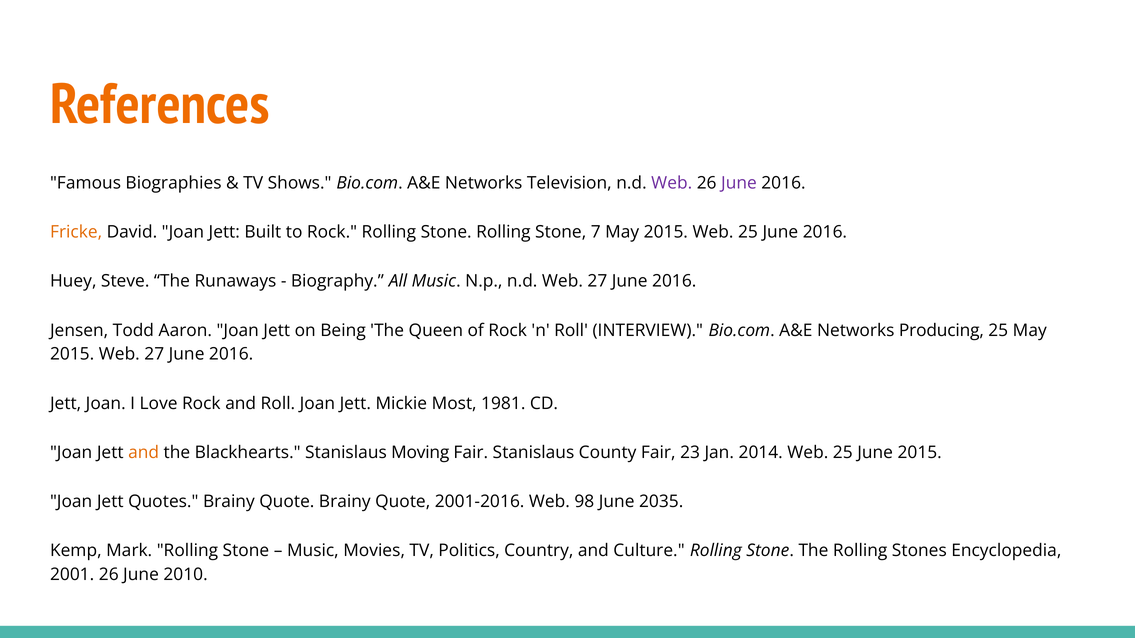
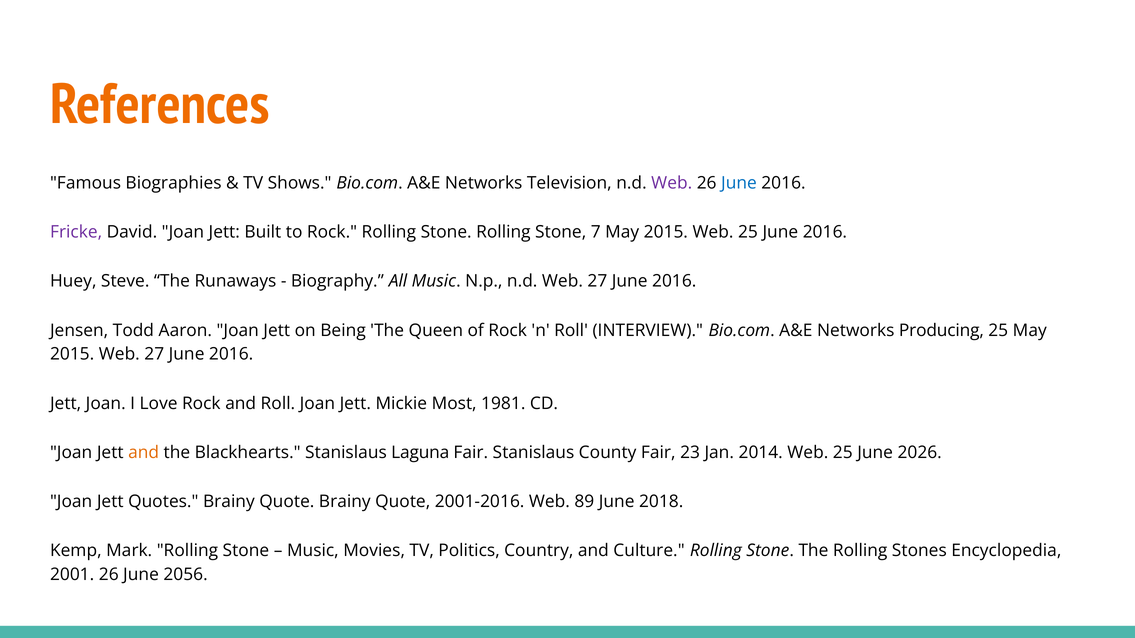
June at (739, 183) colour: purple -> blue
Fricke colour: orange -> purple
Moving: Moving -> Laguna
June 2015: 2015 -> 2026
98: 98 -> 89
2035: 2035 -> 2018
2010: 2010 -> 2056
